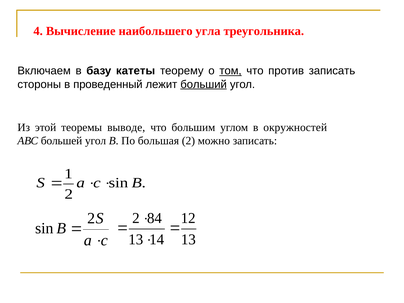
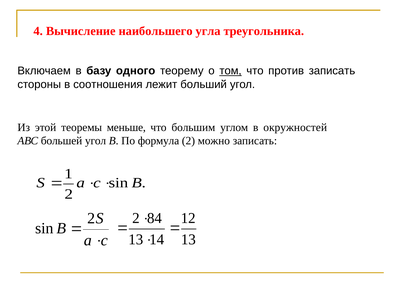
катеты: катеты -> одного
проведенный: проведенный -> соотношения
больший underline: present -> none
выводе: выводе -> меньше
большая: большая -> формула
